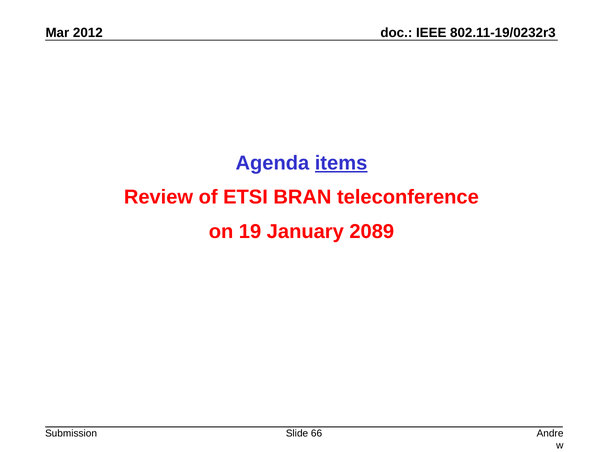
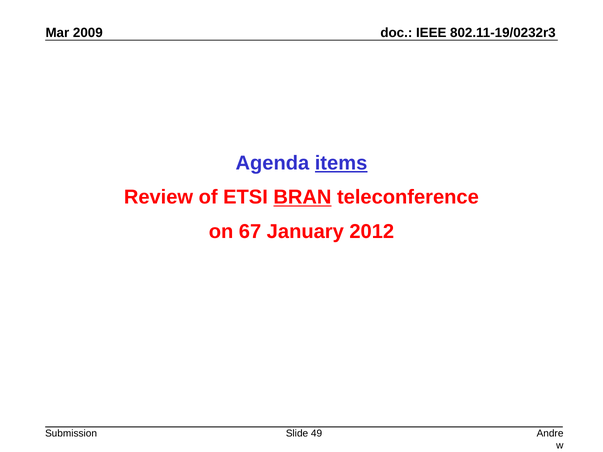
2012: 2012 -> 2009
BRAN underline: none -> present
19: 19 -> 67
2089: 2089 -> 2012
66: 66 -> 49
